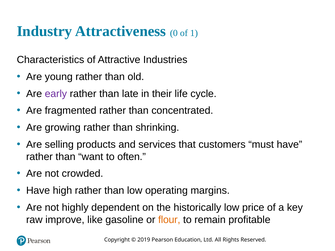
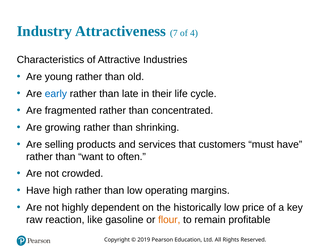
0: 0 -> 7
1: 1 -> 4
early colour: purple -> blue
improve: improve -> reaction
